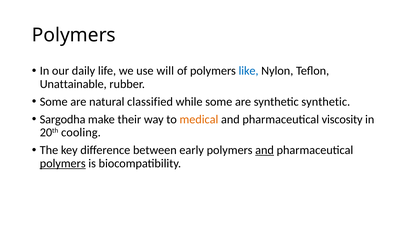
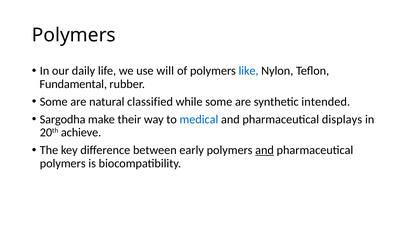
Unattainable: Unattainable -> Fundamental
synthetic synthetic: synthetic -> intended
medical colour: orange -> blue
viscosity: viscosity -> displays
cooling: cooling -> achieve
polymers at (63, 163) underline: present -> none
